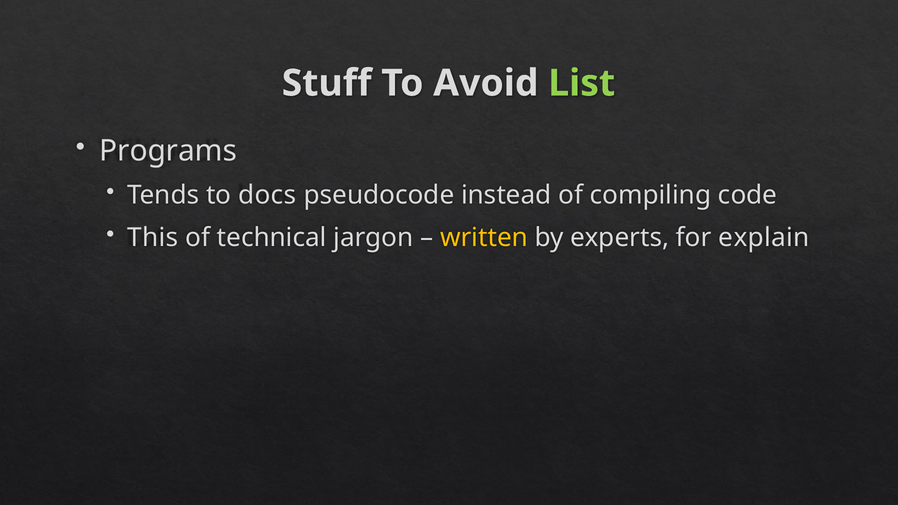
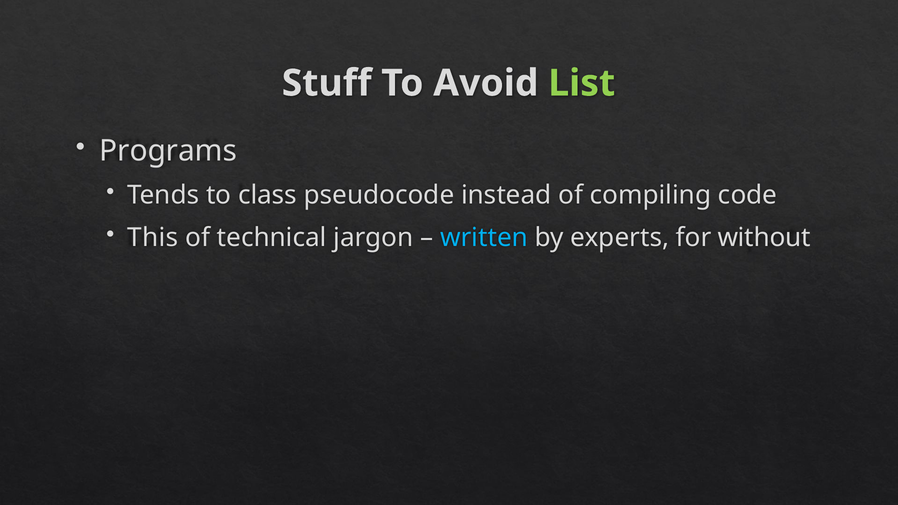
docs: docs -> class
written colour: yellow -> light blue
explain: explain -> without
